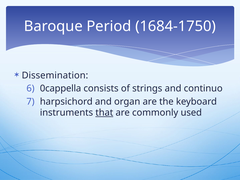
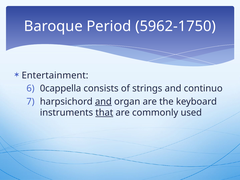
1684-1750: 1684-1750 -> 5962-1750
Dissemination: Dissemination -> Entertainment
and at (103, 102) underline: none -> present
